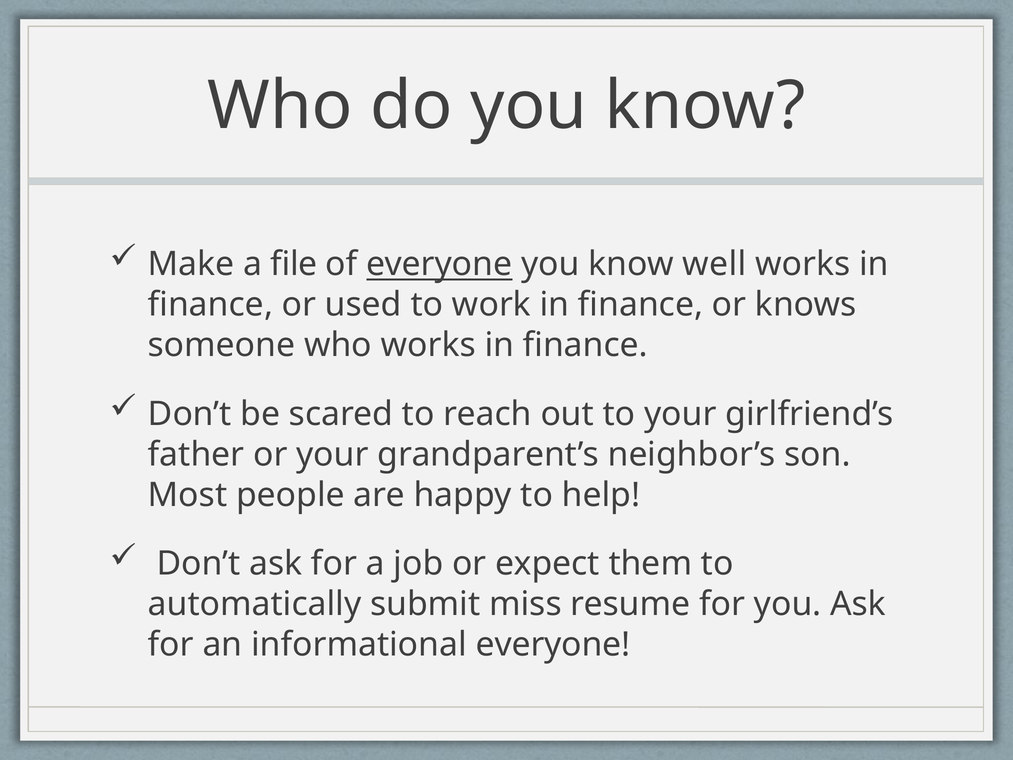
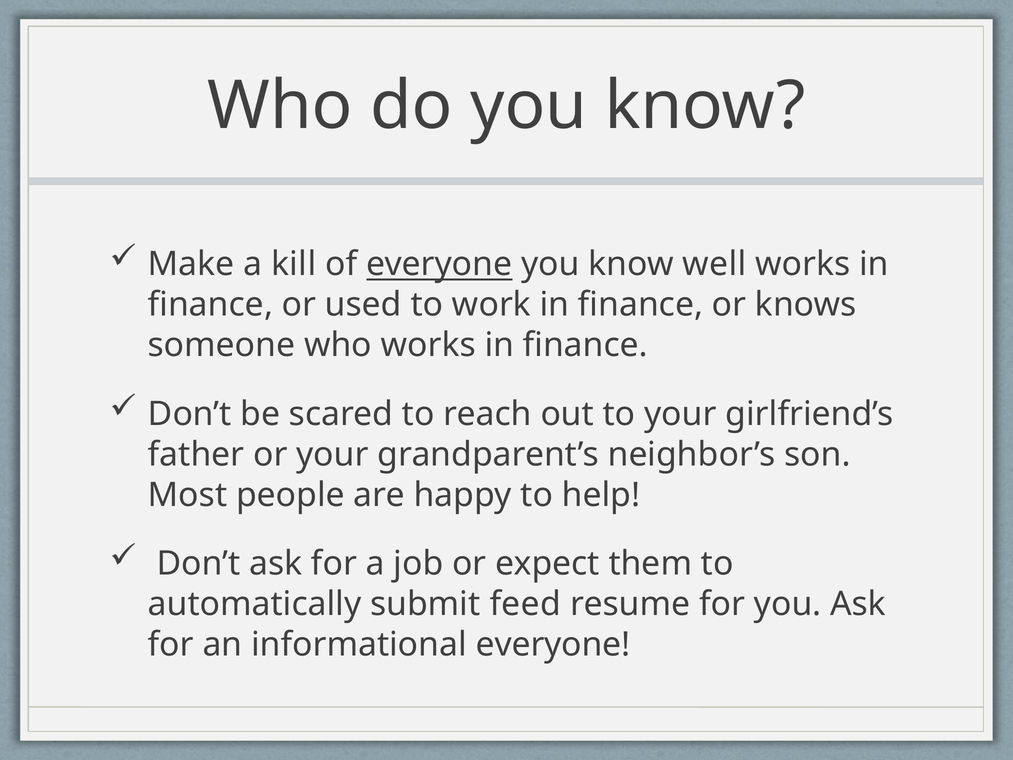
file: file -> kill
miss: miss -> feed
